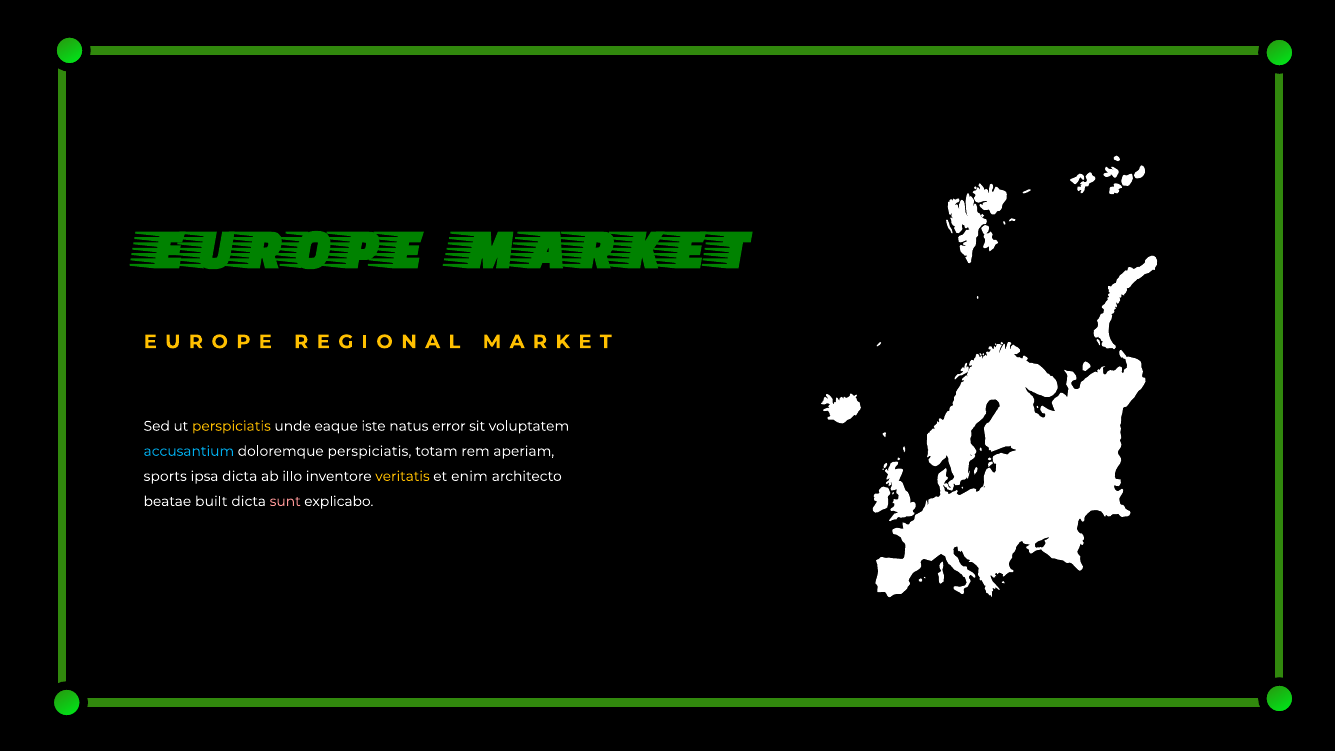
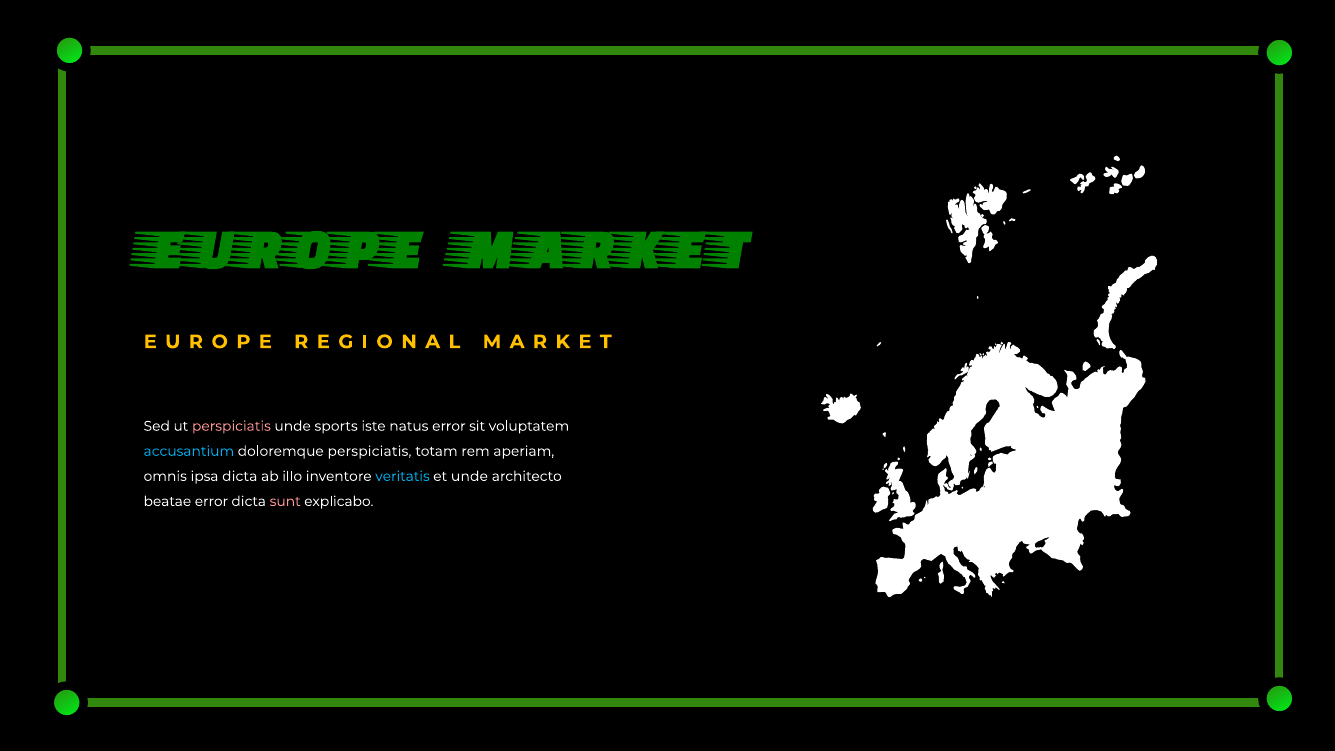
perspiciatis at (231, 426) colour: yellow -> pink
eaque: eaque -> sports
sports: sports -> omnis
veritatis colour: yellow -> light blue
et enim: enim -> unde
beatae built: built -> error
